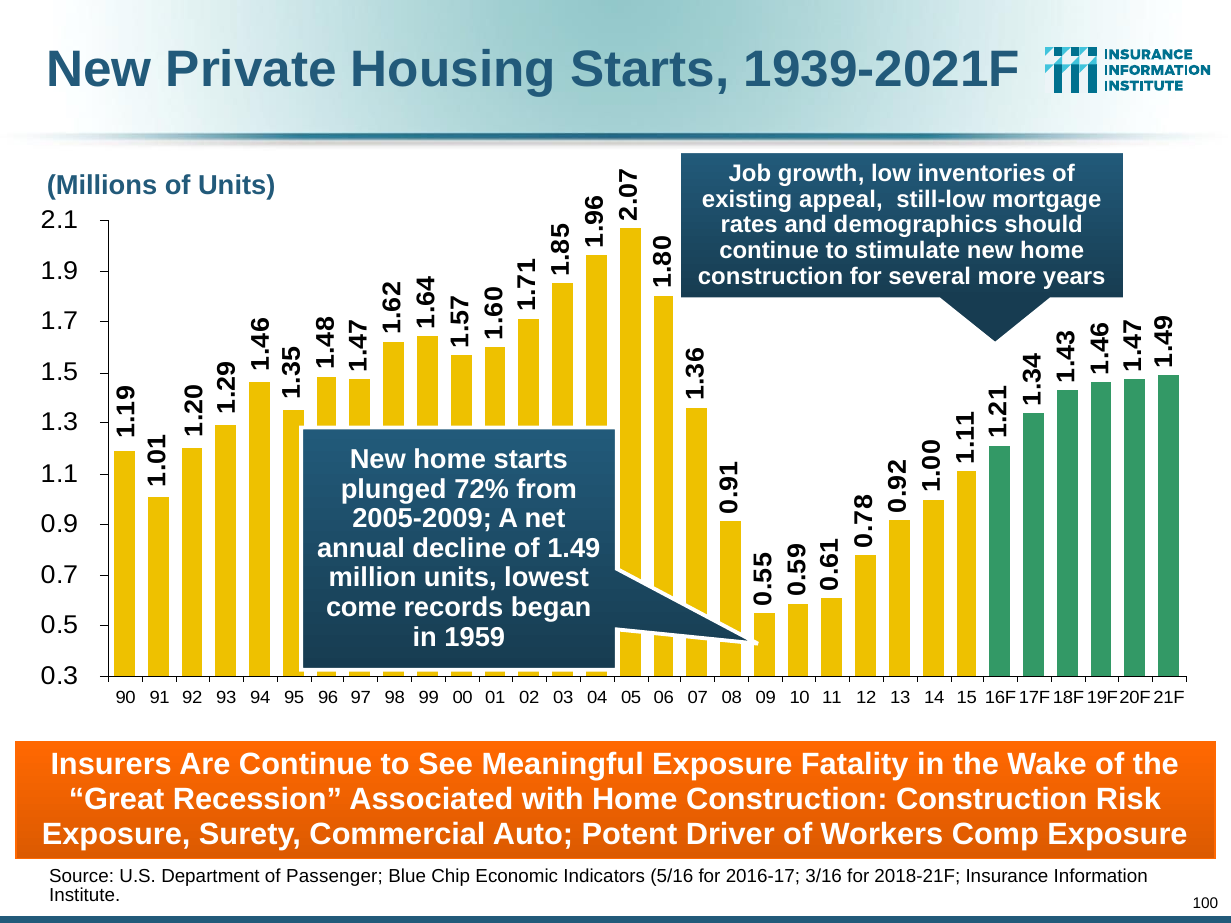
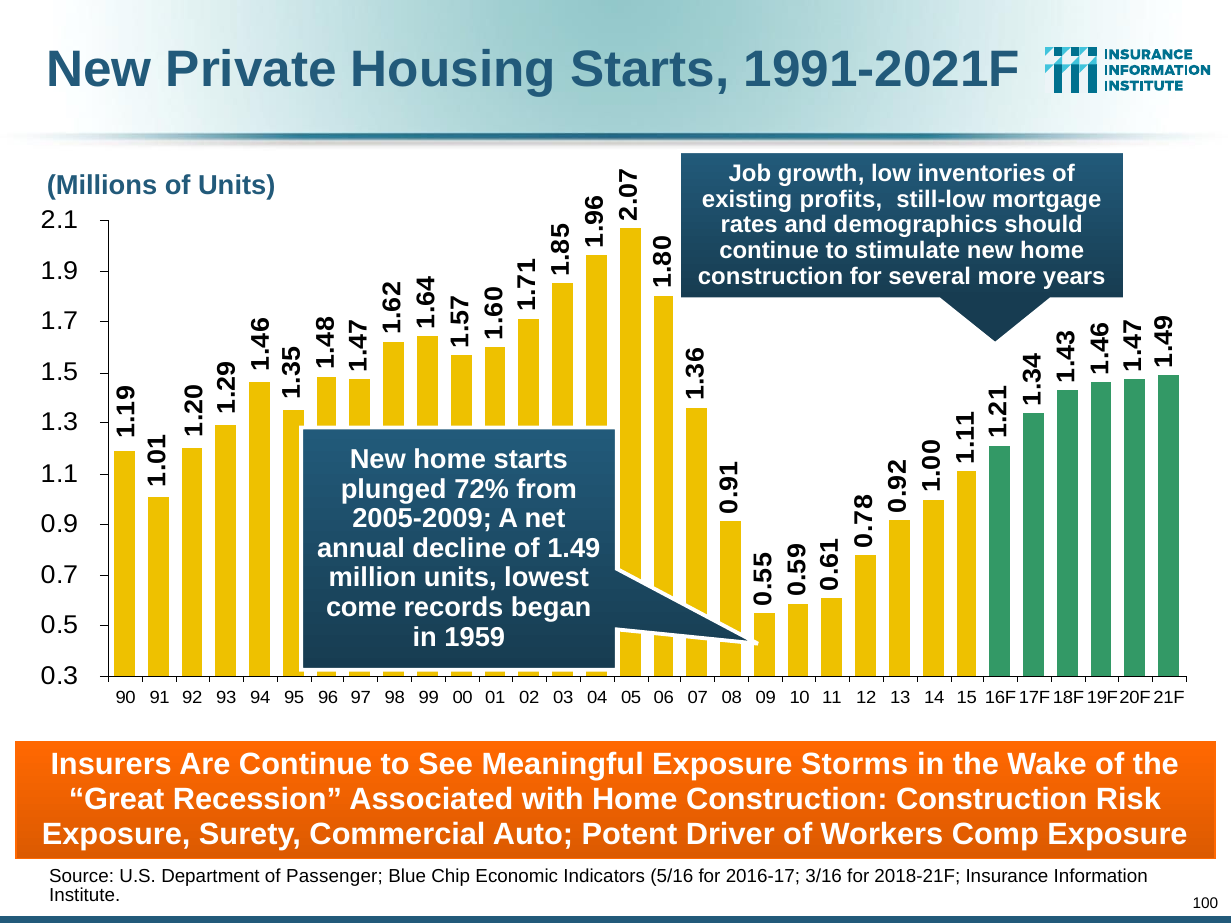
1939-2021F: 1939-2021F -> 1991-2021F
appeal: appeal -> profits
Fatality: Fatality -> Storms
